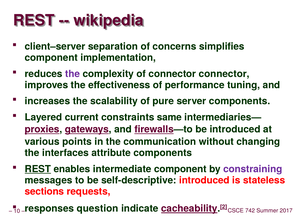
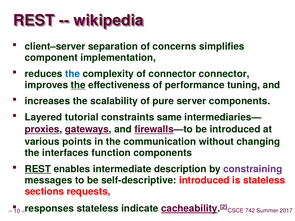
the at (73, 74) colour: purple -> blue
the at (78, 85) underline: none -> present
current: current -> tutorial
attribute: attribute -> function
intermediate component: component -> description
responses question: question -> stateless
